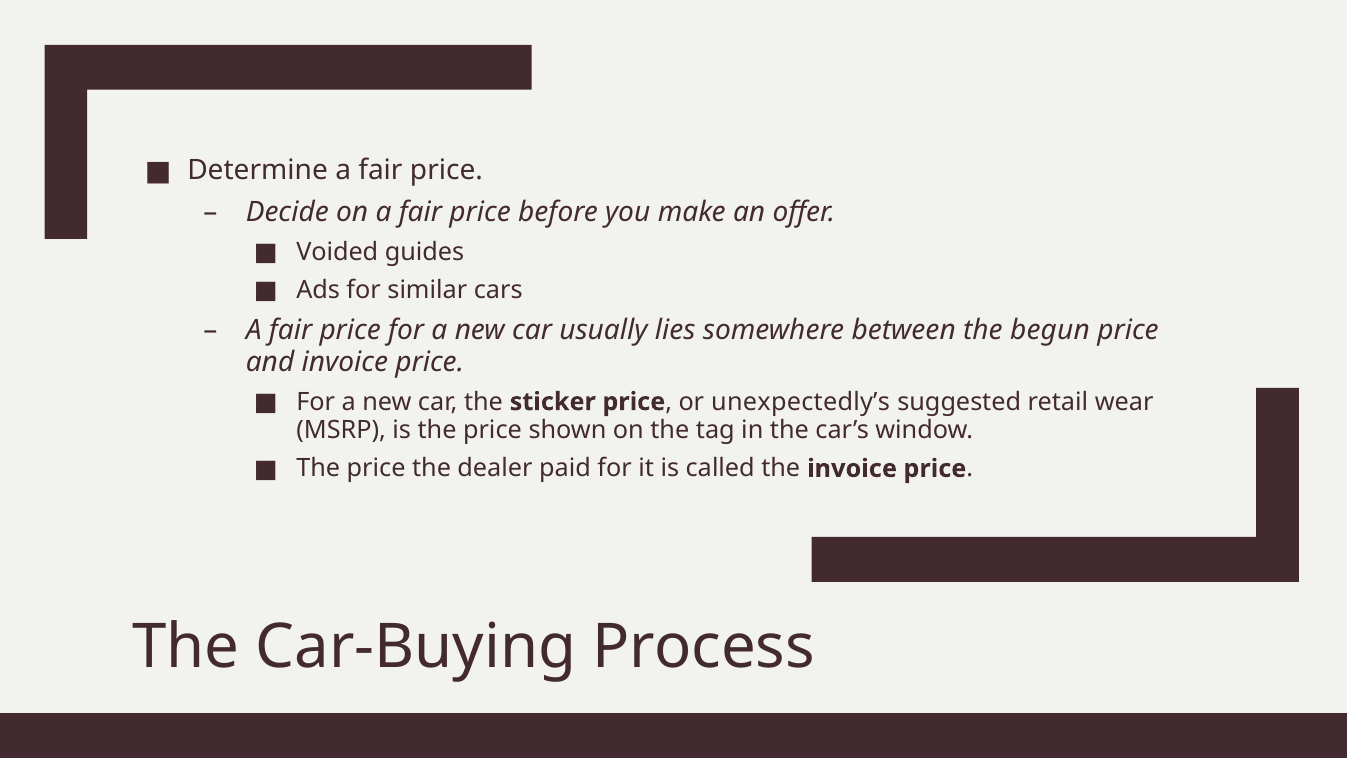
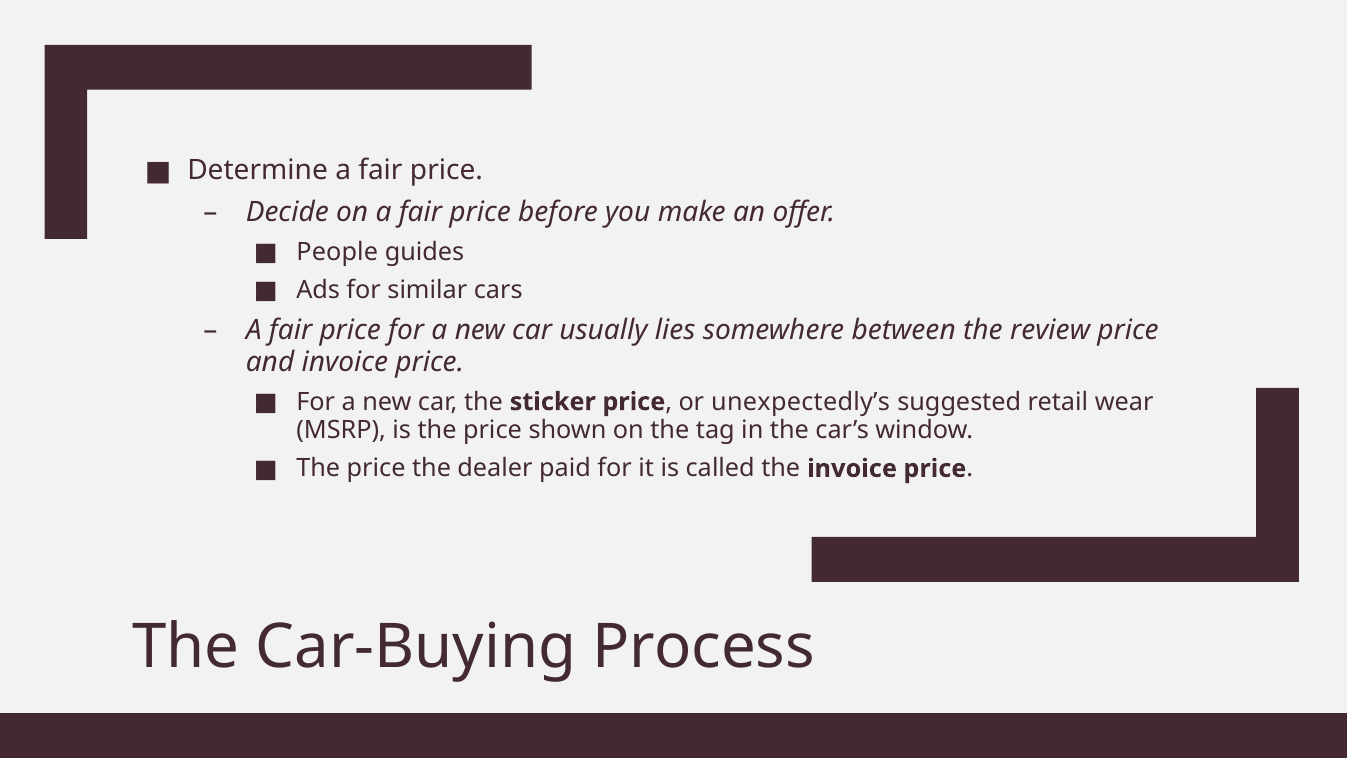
Voided: Voided -> People
begun: begun -> review
